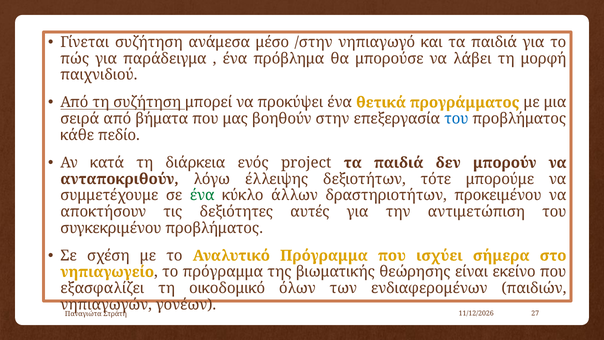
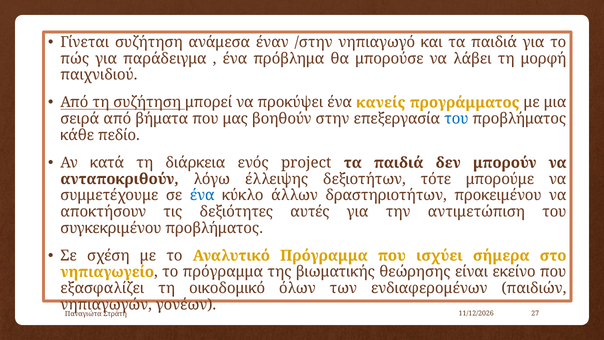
μέσο: μέσο -> έναν
θετικά: θετικά -> κανείς
ένα at (202, 195) colour: green -> blue
